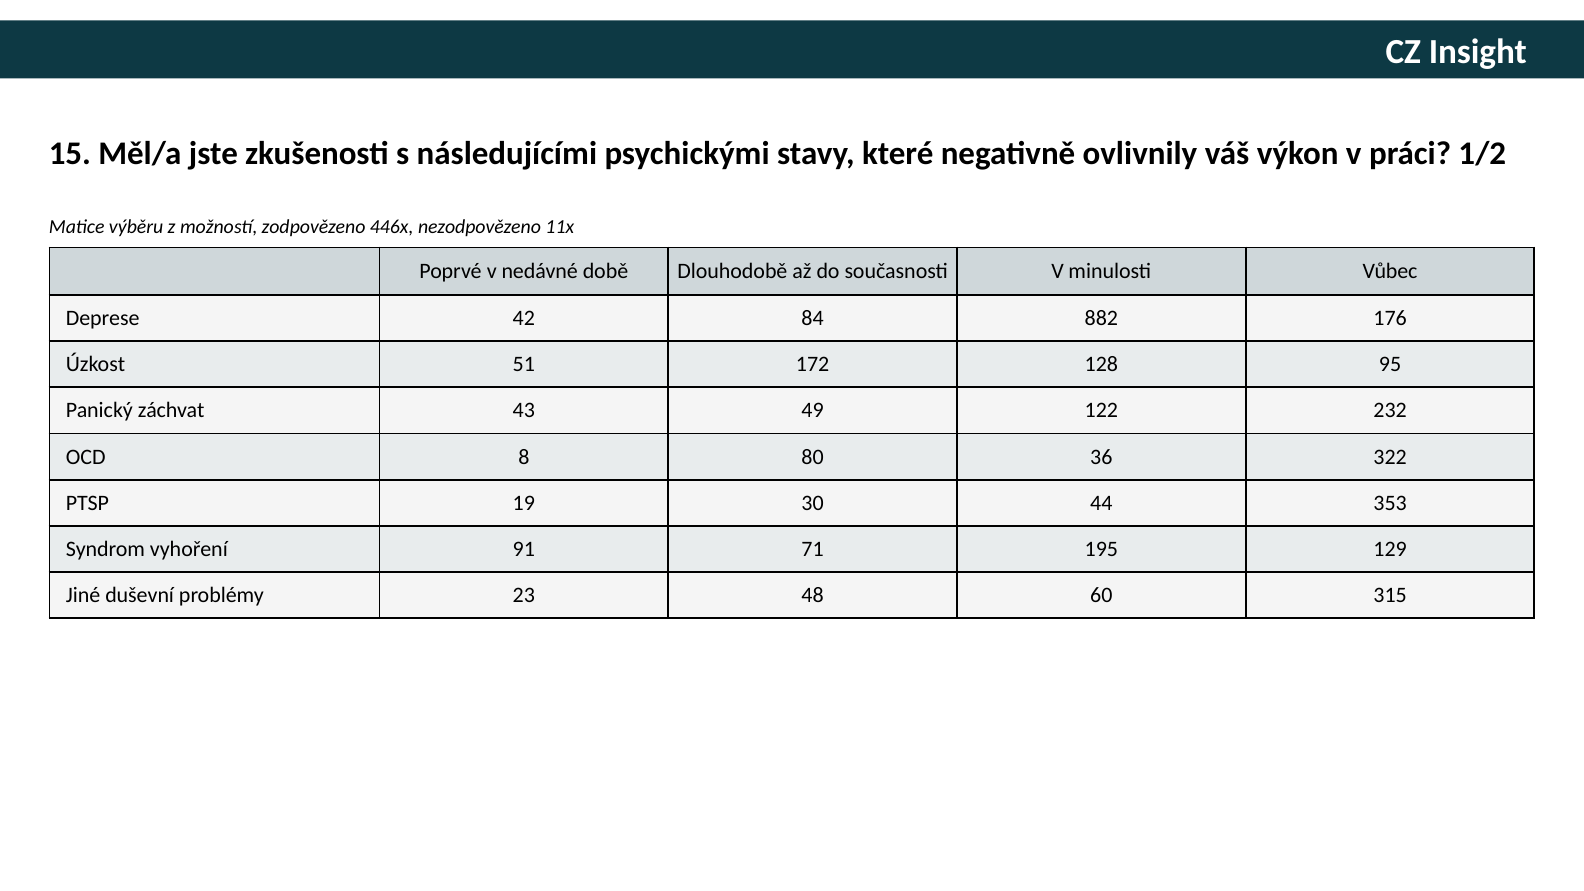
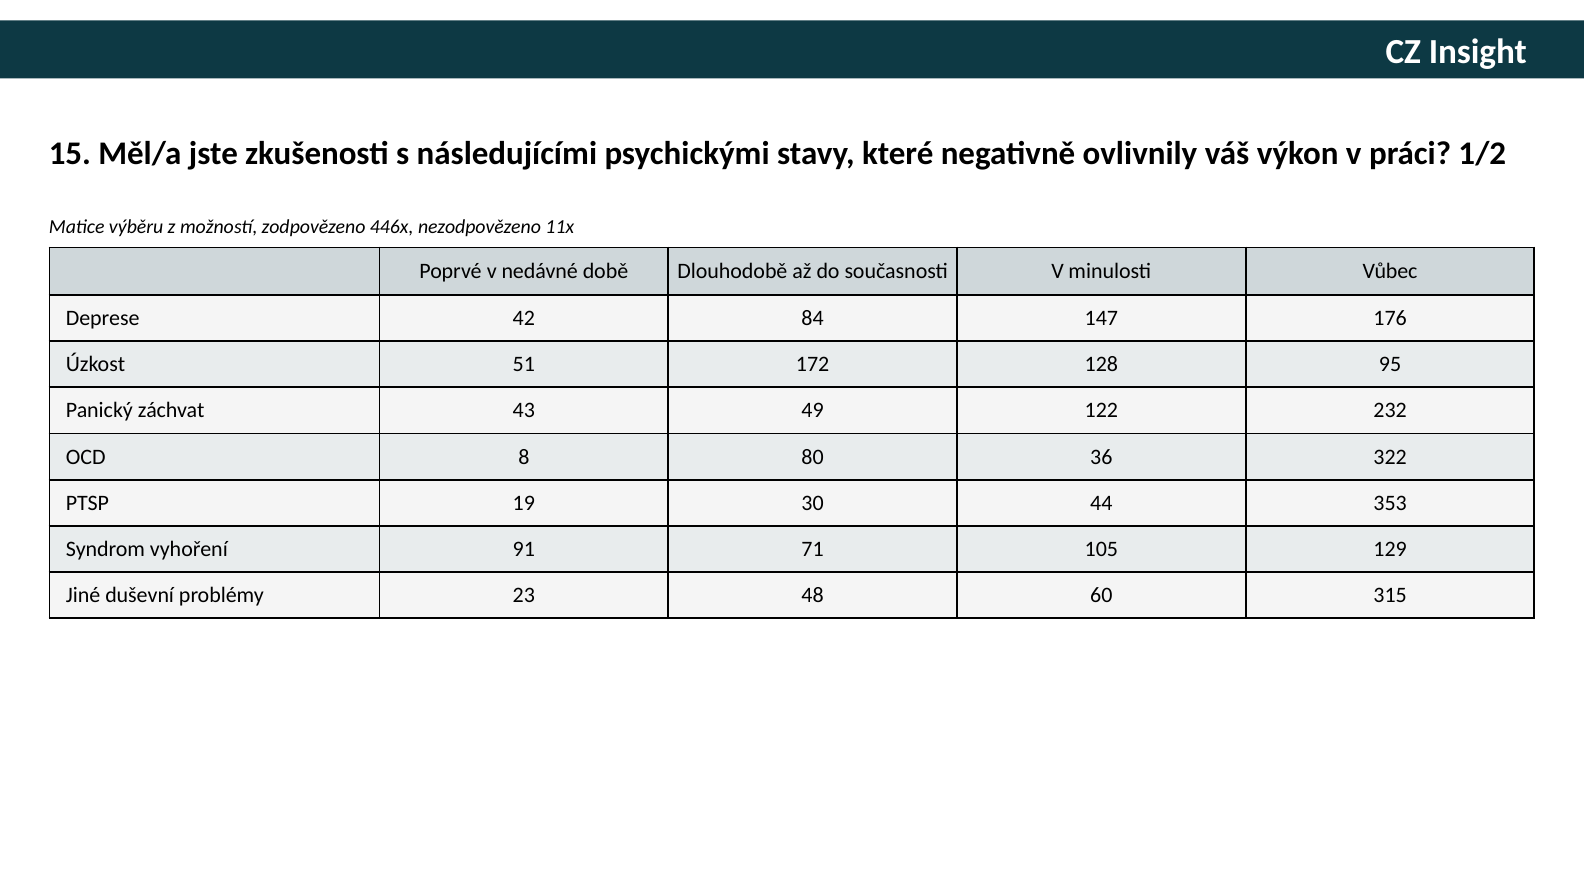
882: 882 -> 147
195: 195 -> 105
